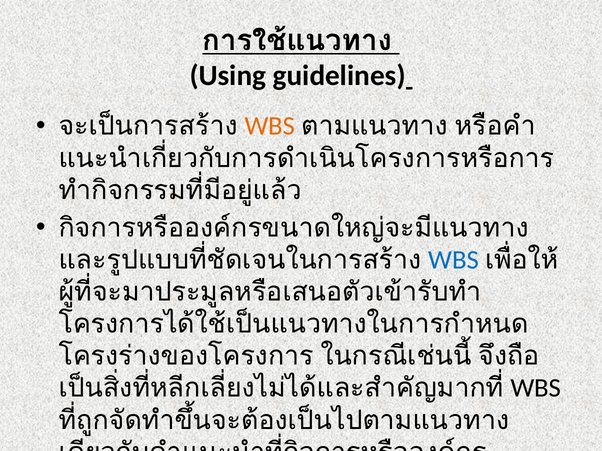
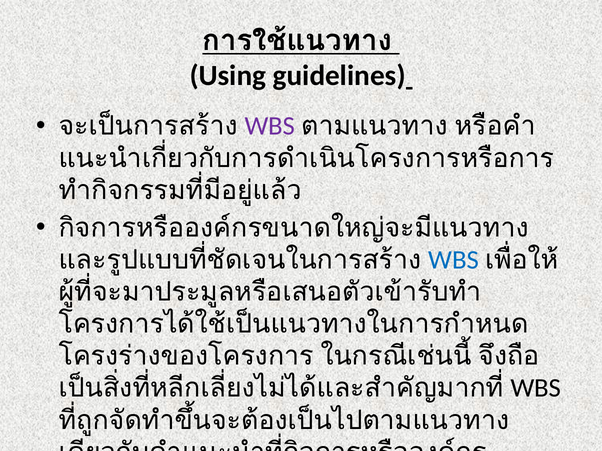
WBS at (270, 126) colour: orange -> purple
